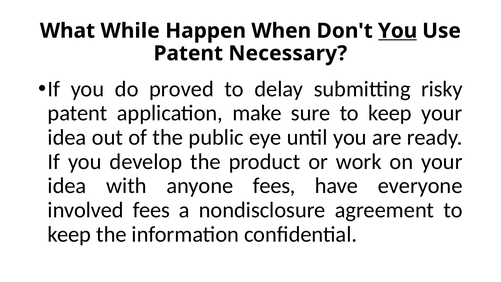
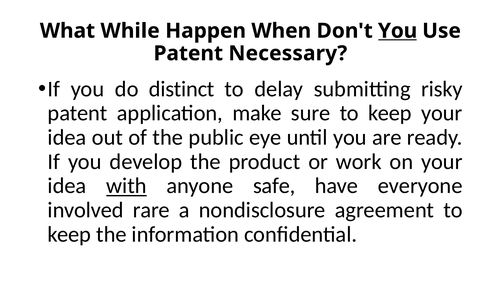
proved: proved -> distinct
with underline: none -> present
anyone fees: fees -> safe
involved fees: fees -> rare
